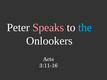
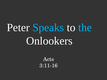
Speaks colour: pink -> light blue
